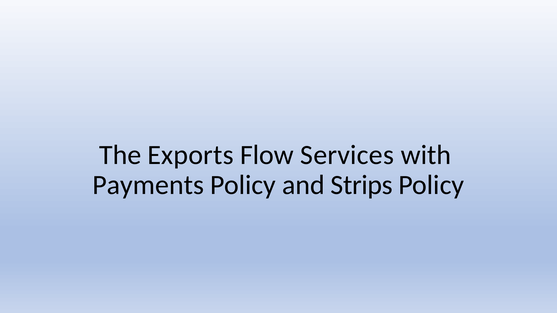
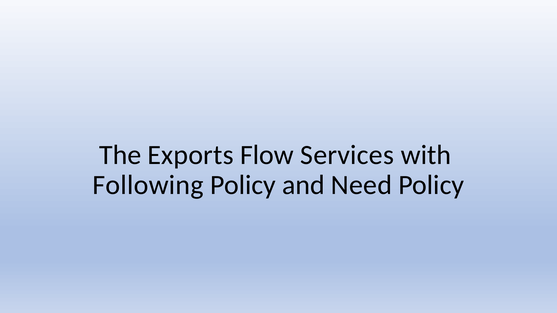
Payments: Payments -> Following
Strips: Strips -> Need
